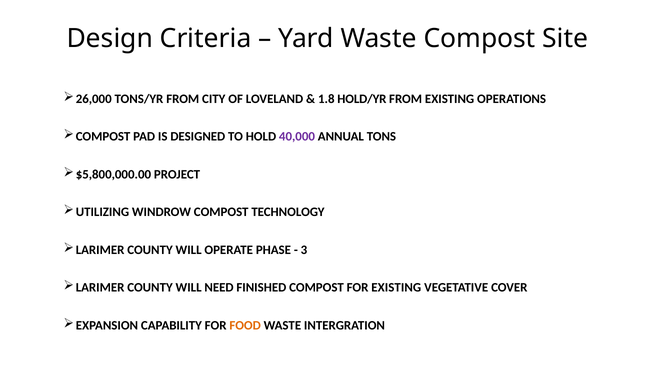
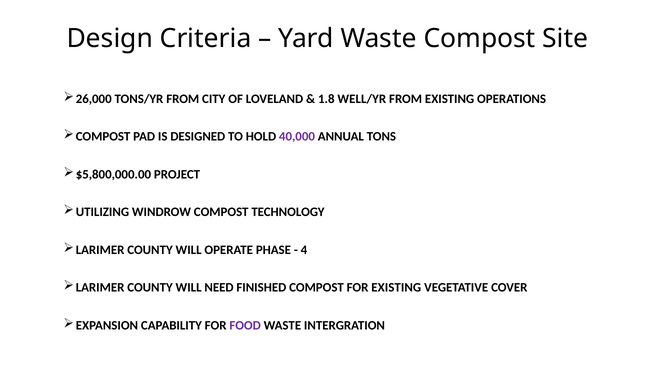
HOLD/YR: HOLD/YR -> WELL/YR
3: 3 -> 4
FOOD colour: orange -> purple
